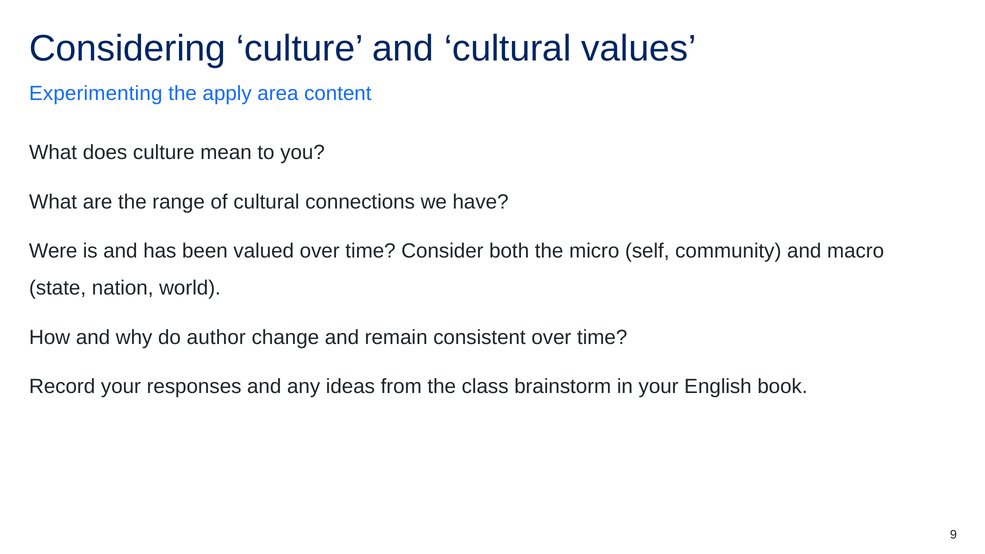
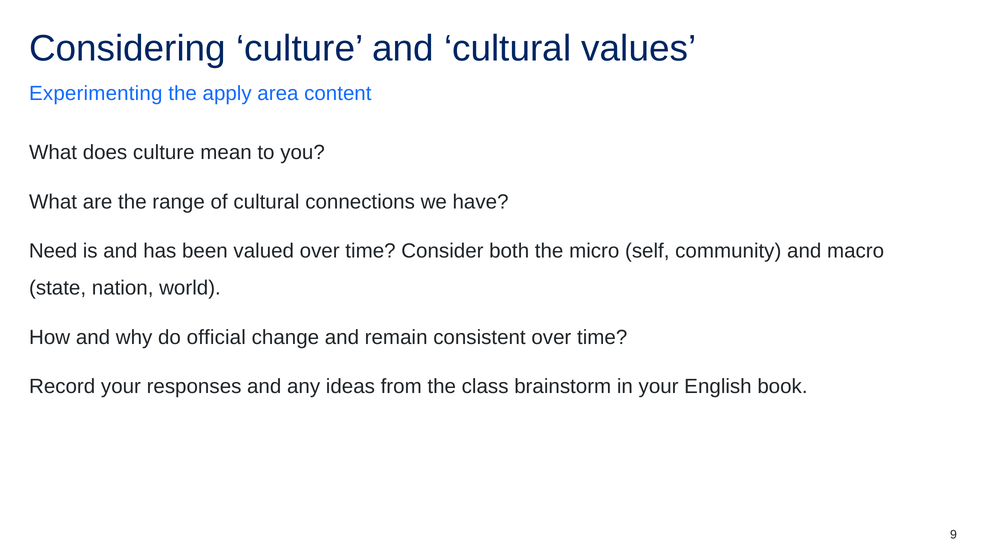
Were: Were -> Need
author: author -> official
